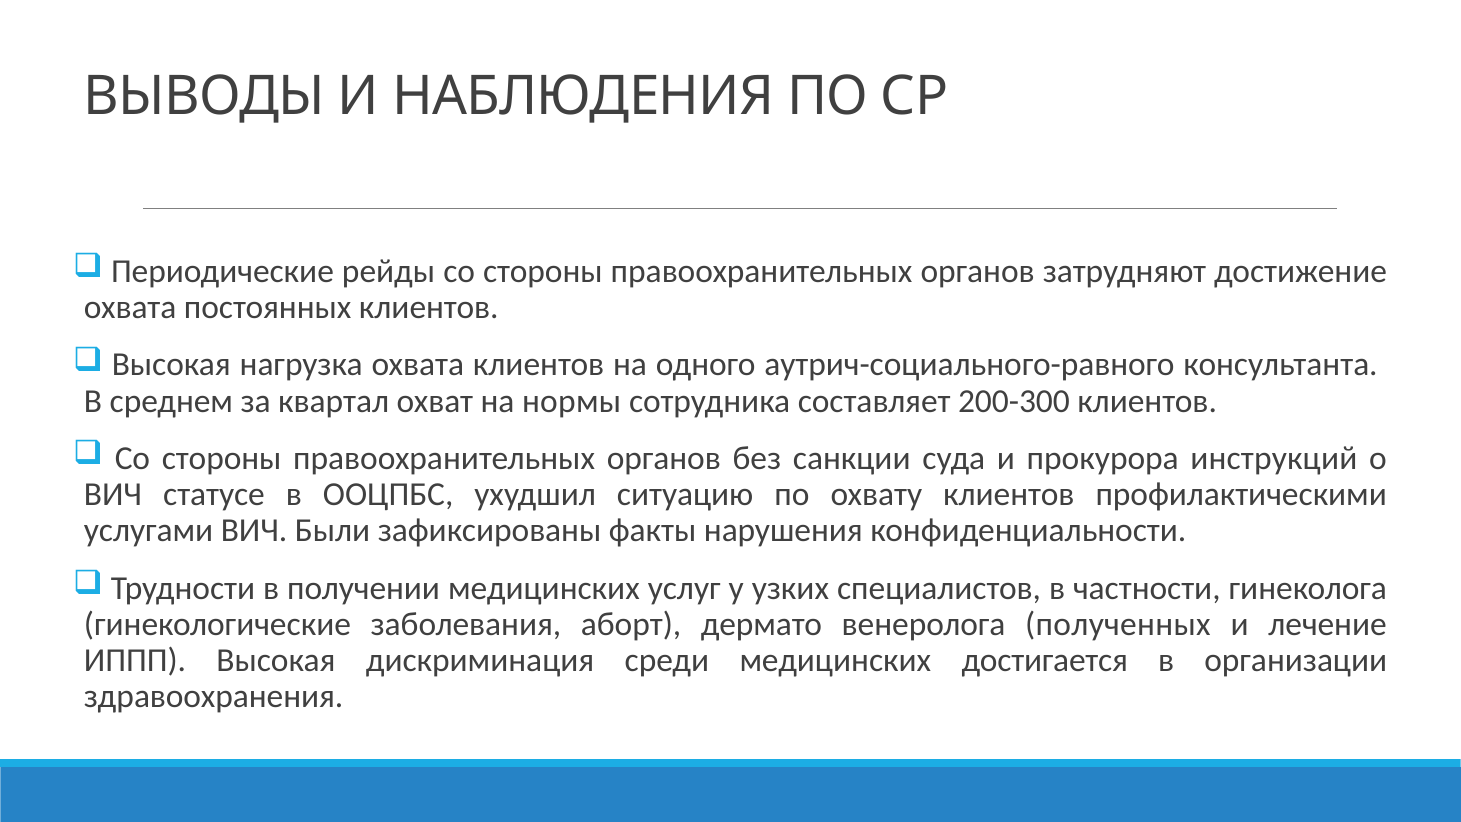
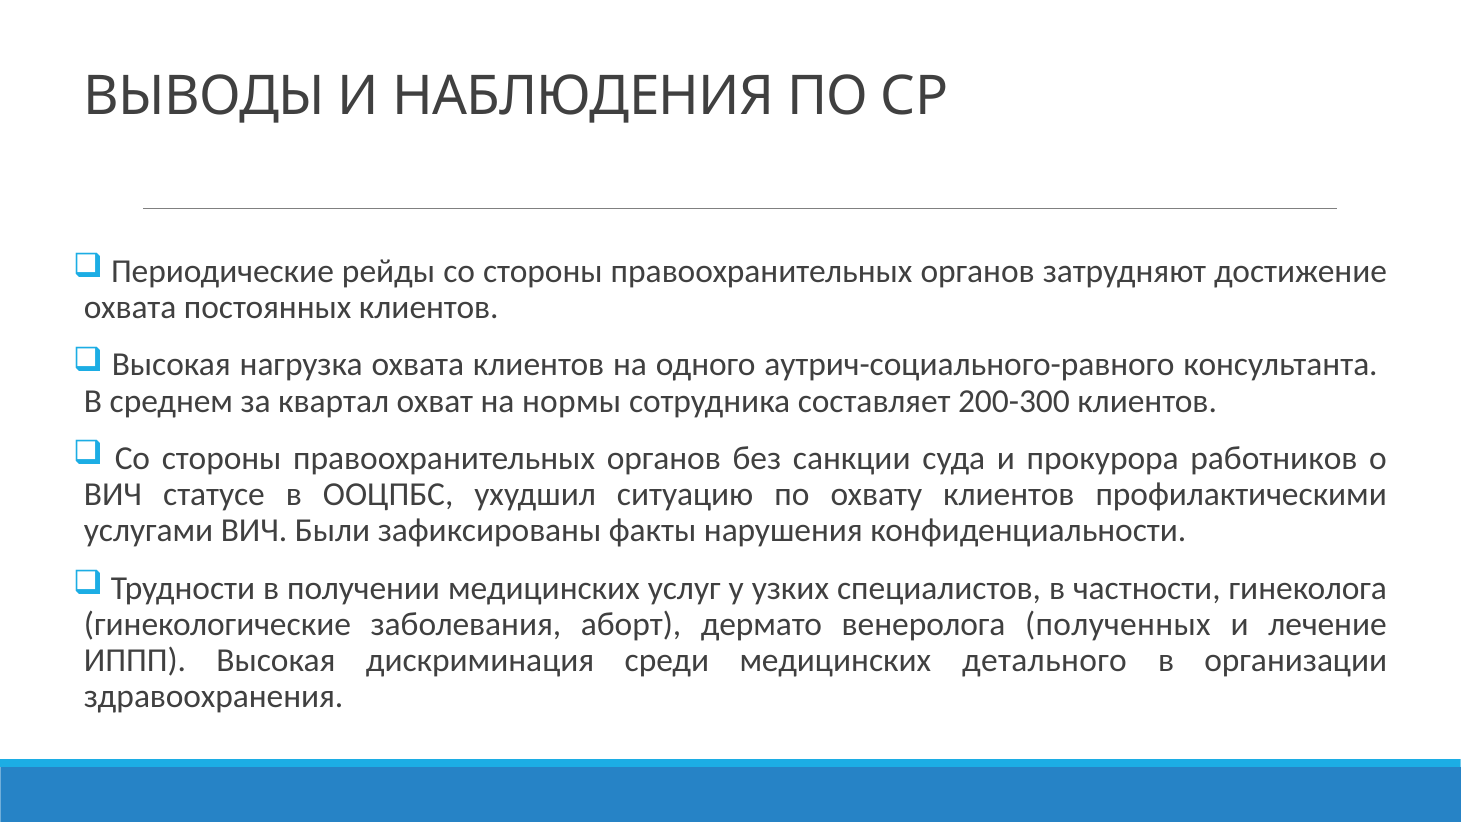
инструкций: инструкций -> работников
достигается: достигается -> детального
